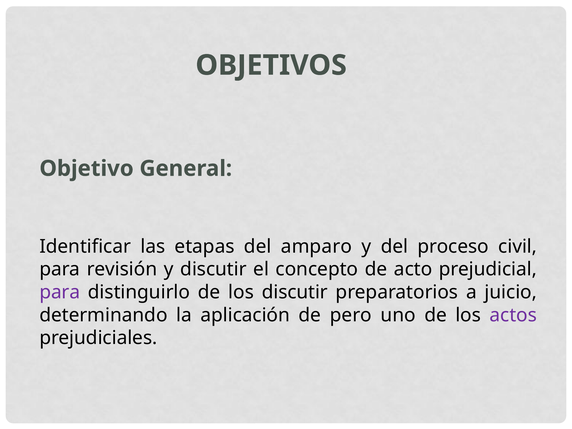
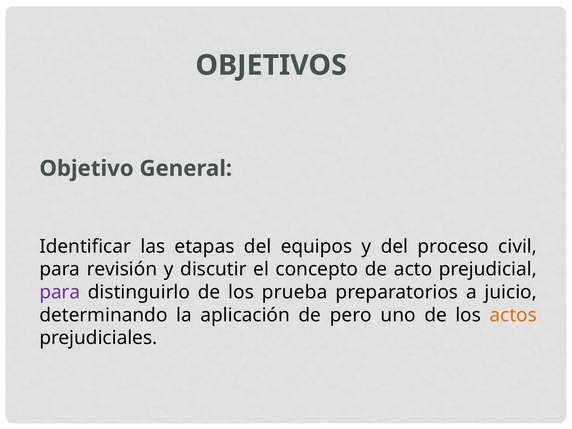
amparo: amparo -> equipos
los discutir: discutir -> prueba
actos colour: purple -> orange
